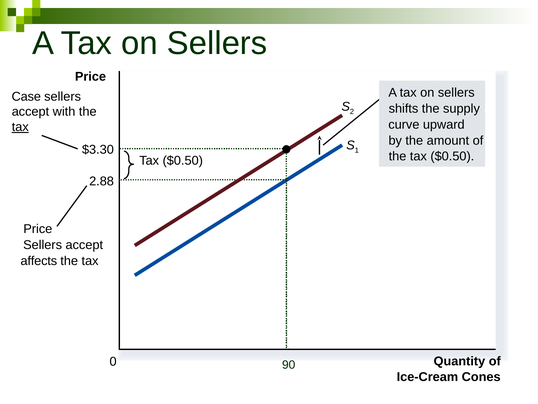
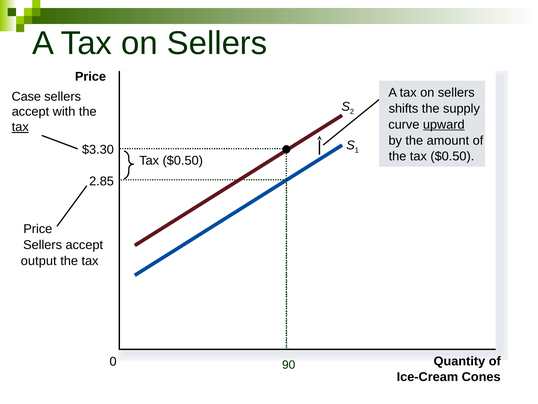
upward underline: none -> present
2.88: 2.88 -> 2.85
affects: affects -> output
